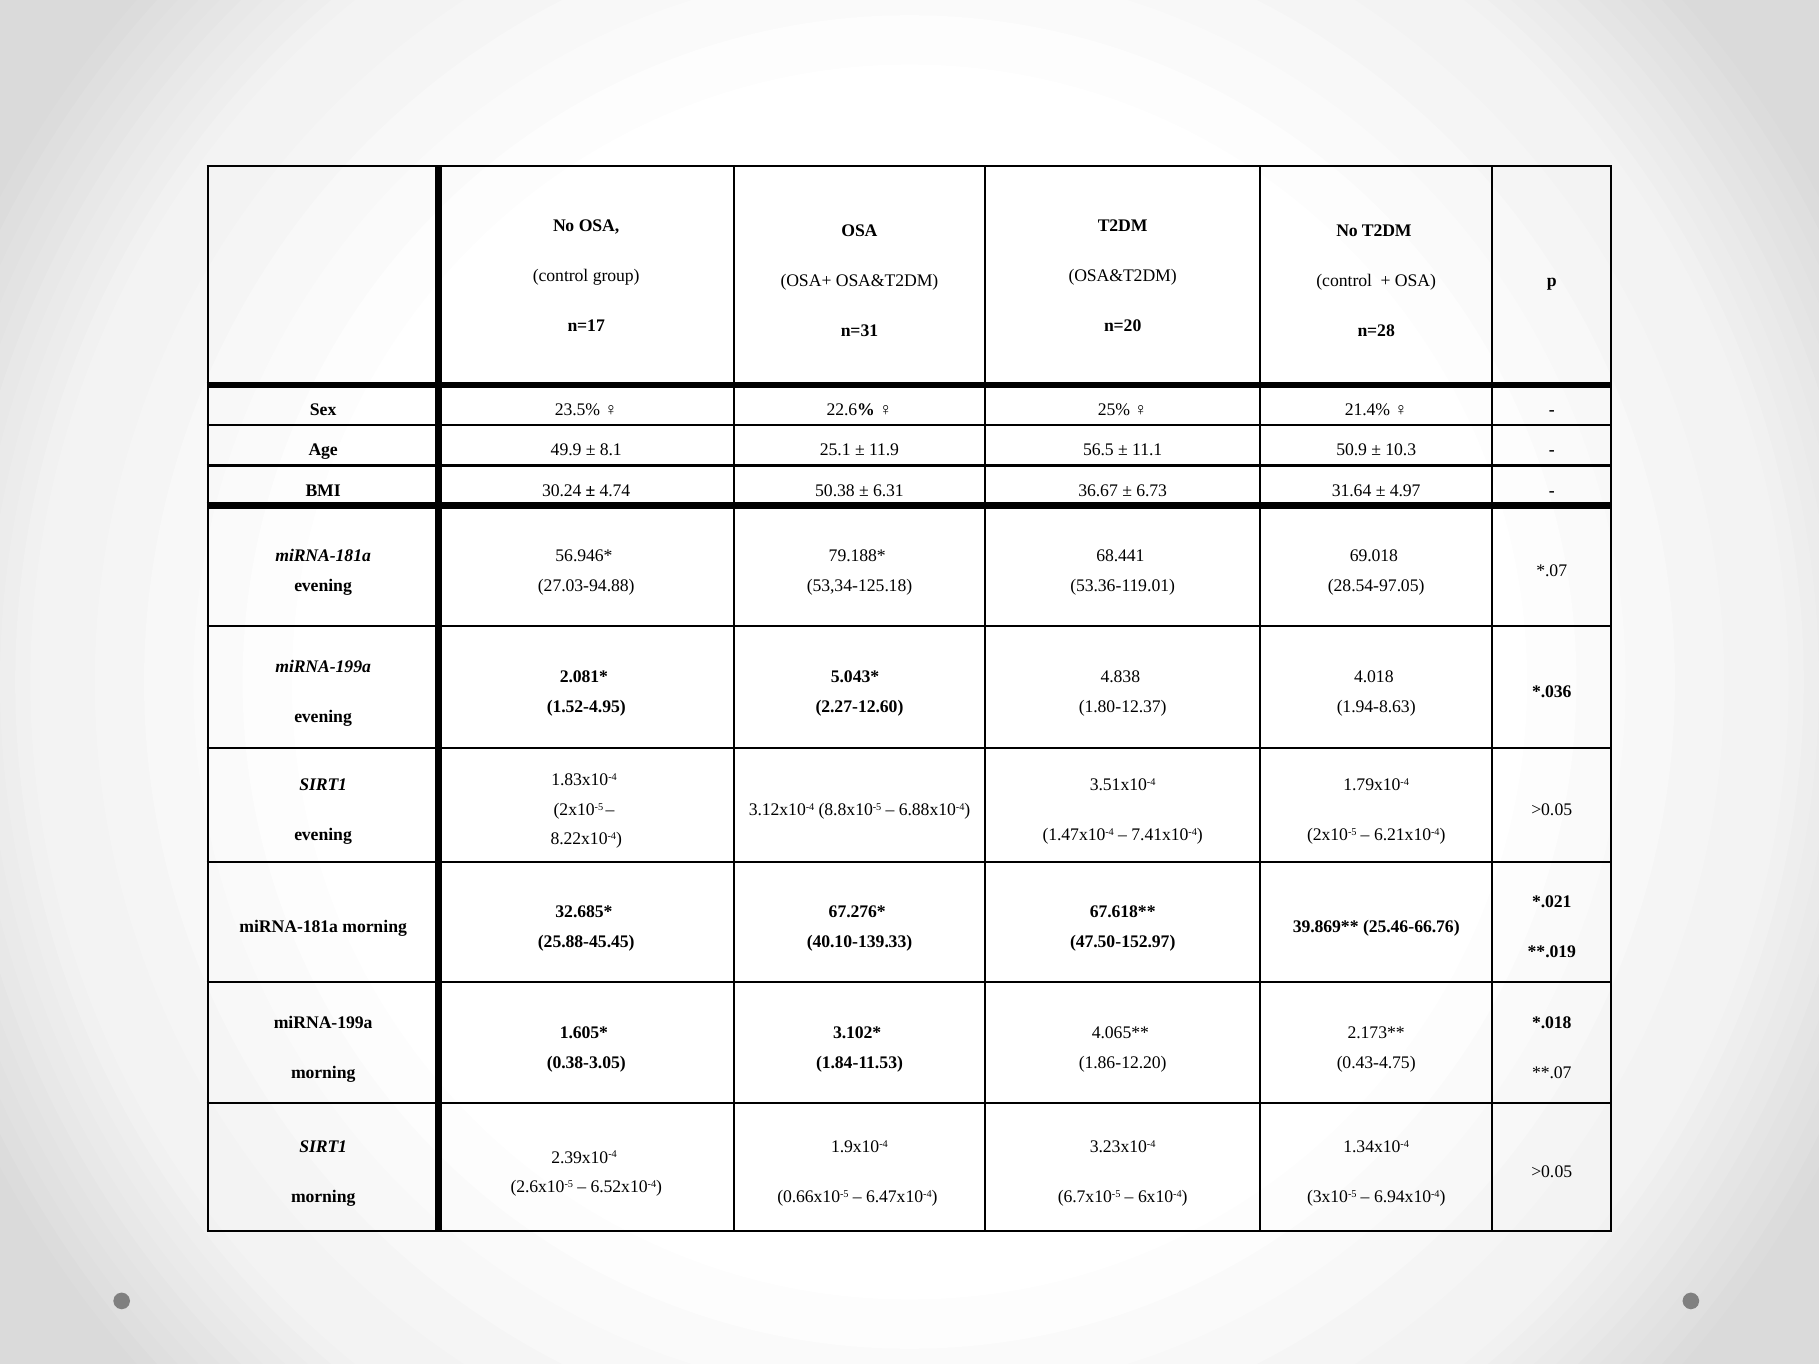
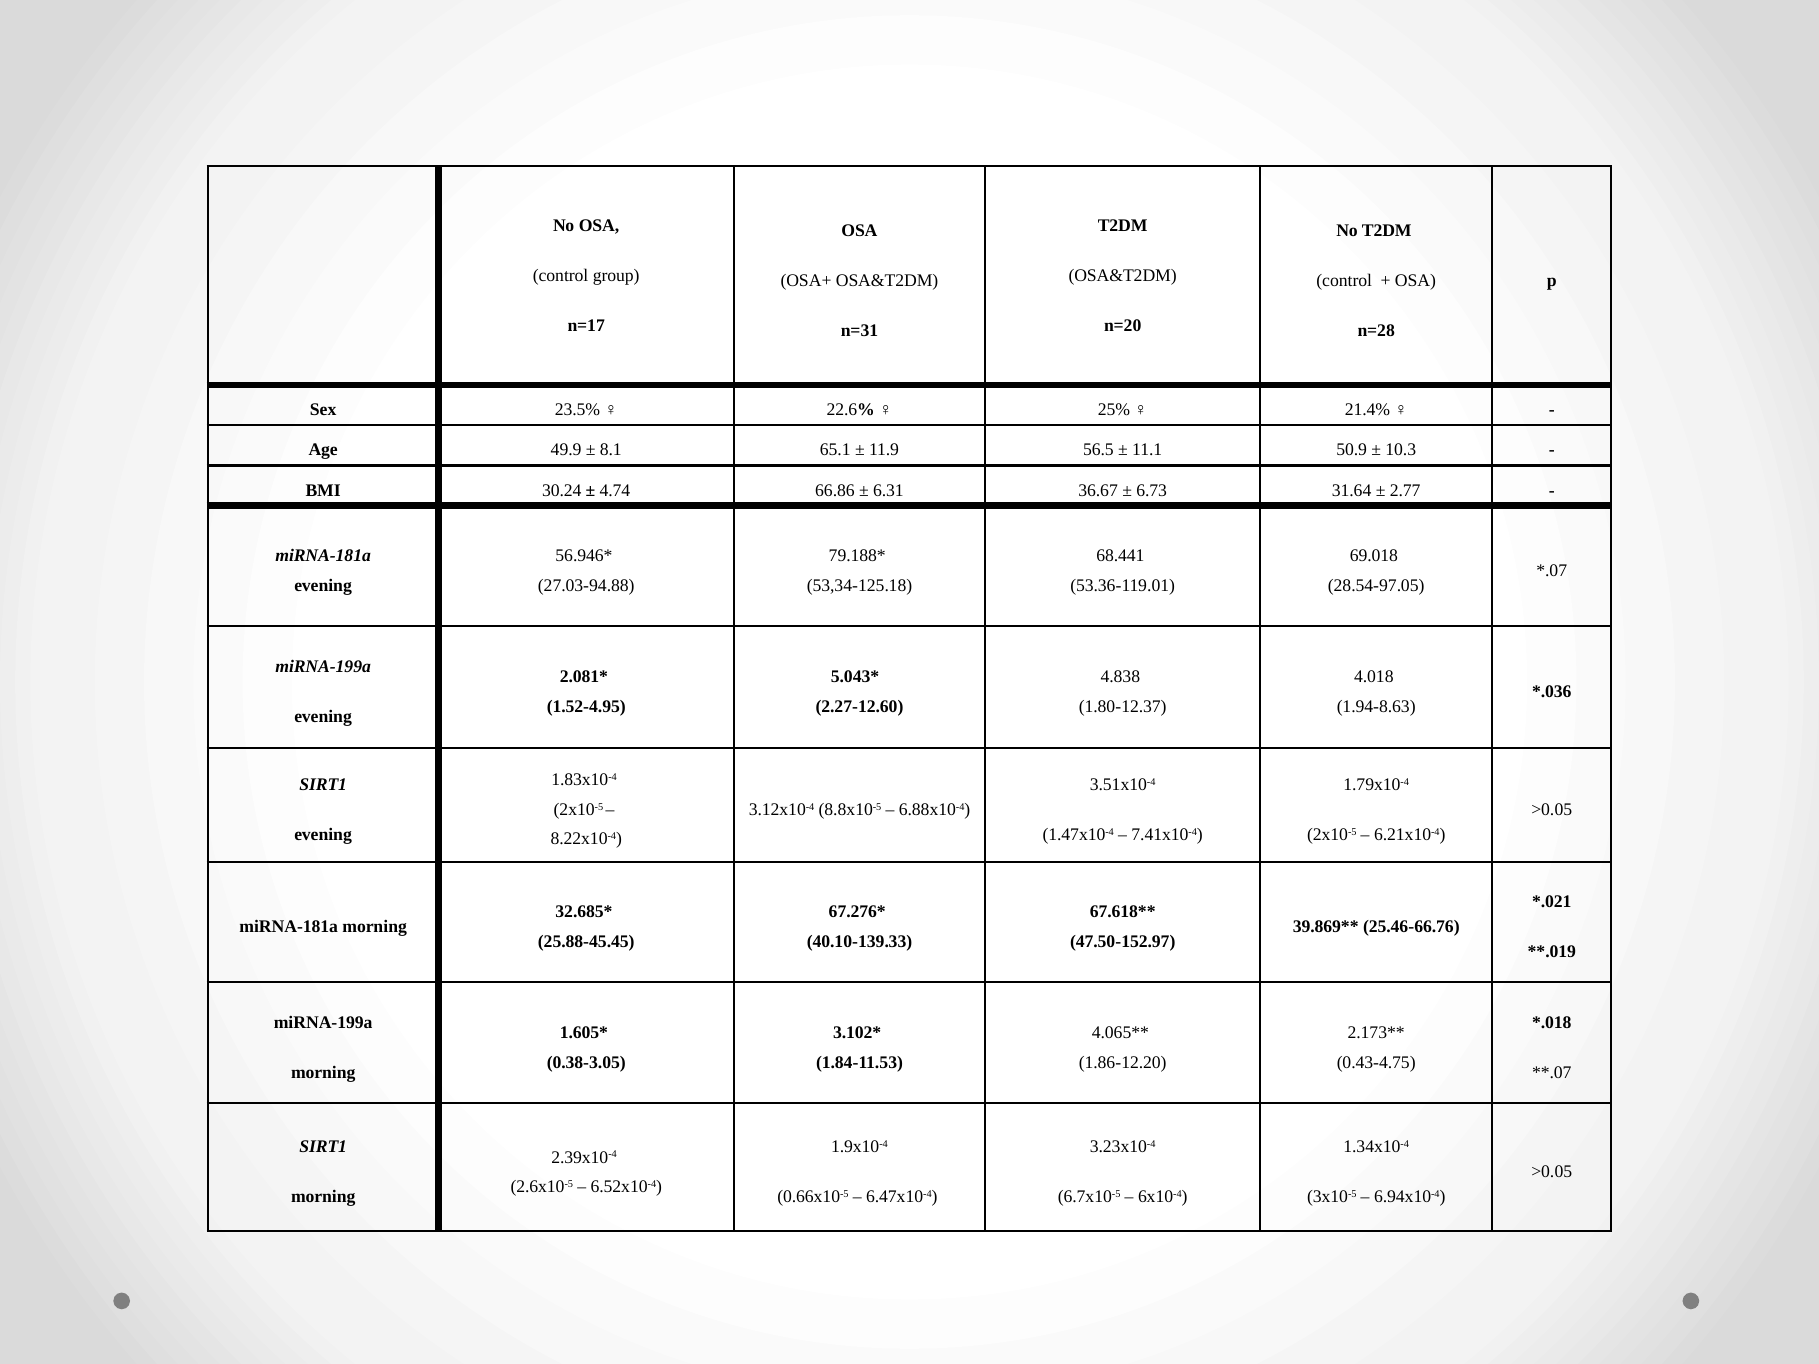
25.1: 25.1 -> 65.1
50.38: 50.38 -> 66.86
4.97: 4.97 -> 2.77
